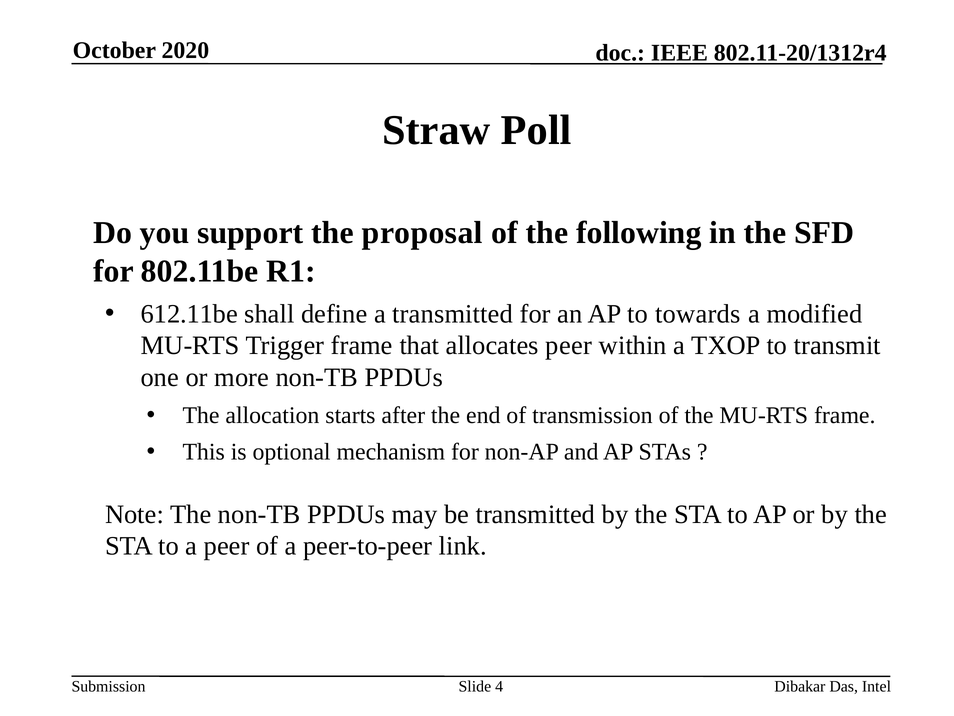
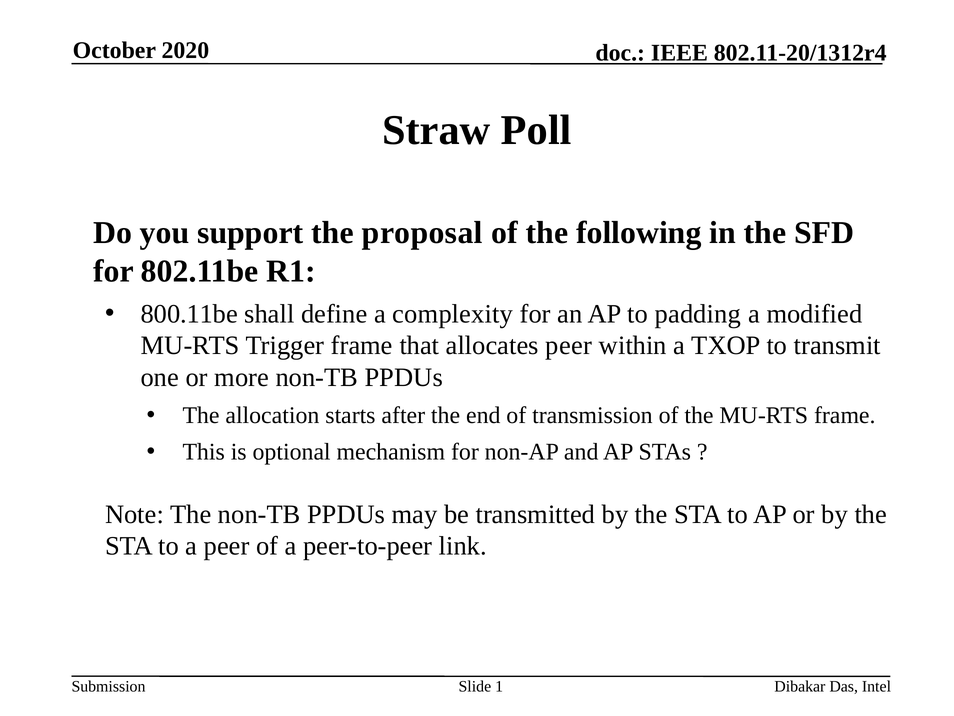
612.11be: 612.11be -> 800.11be
a transmitted: transmitted -> complexity
towards: towards -> padding
4: 4 -> 1
